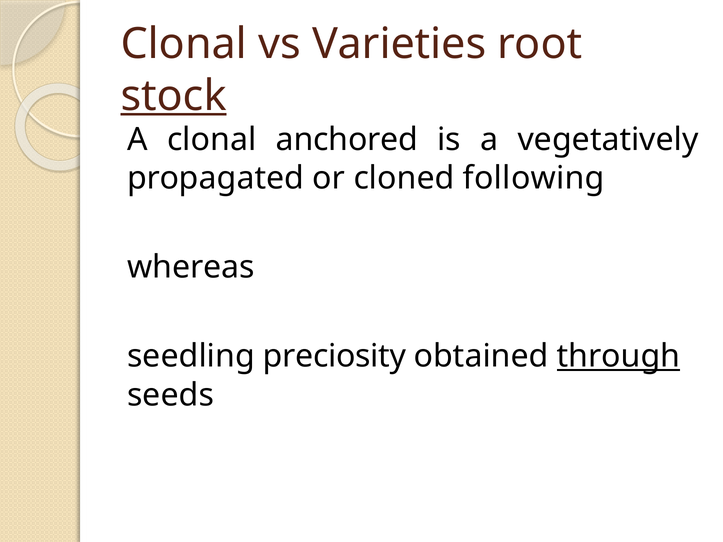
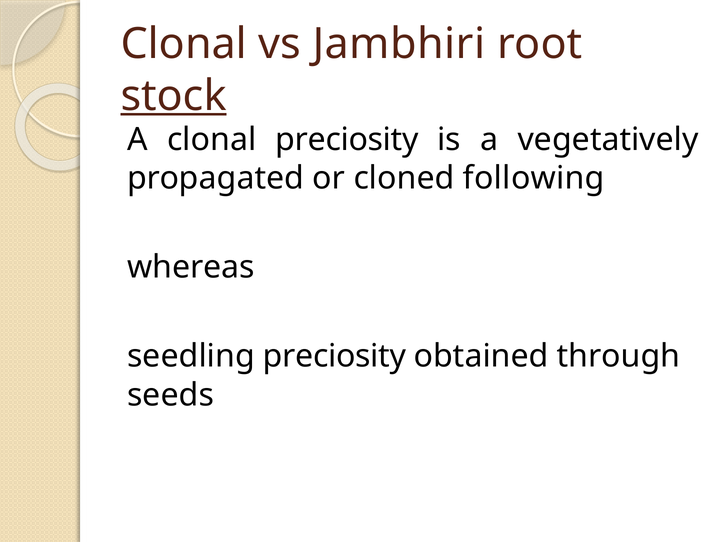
Varieties: Varieties -> Jambhiri
clonal anchored: anchored -> preciosity
through underline: present -> none
